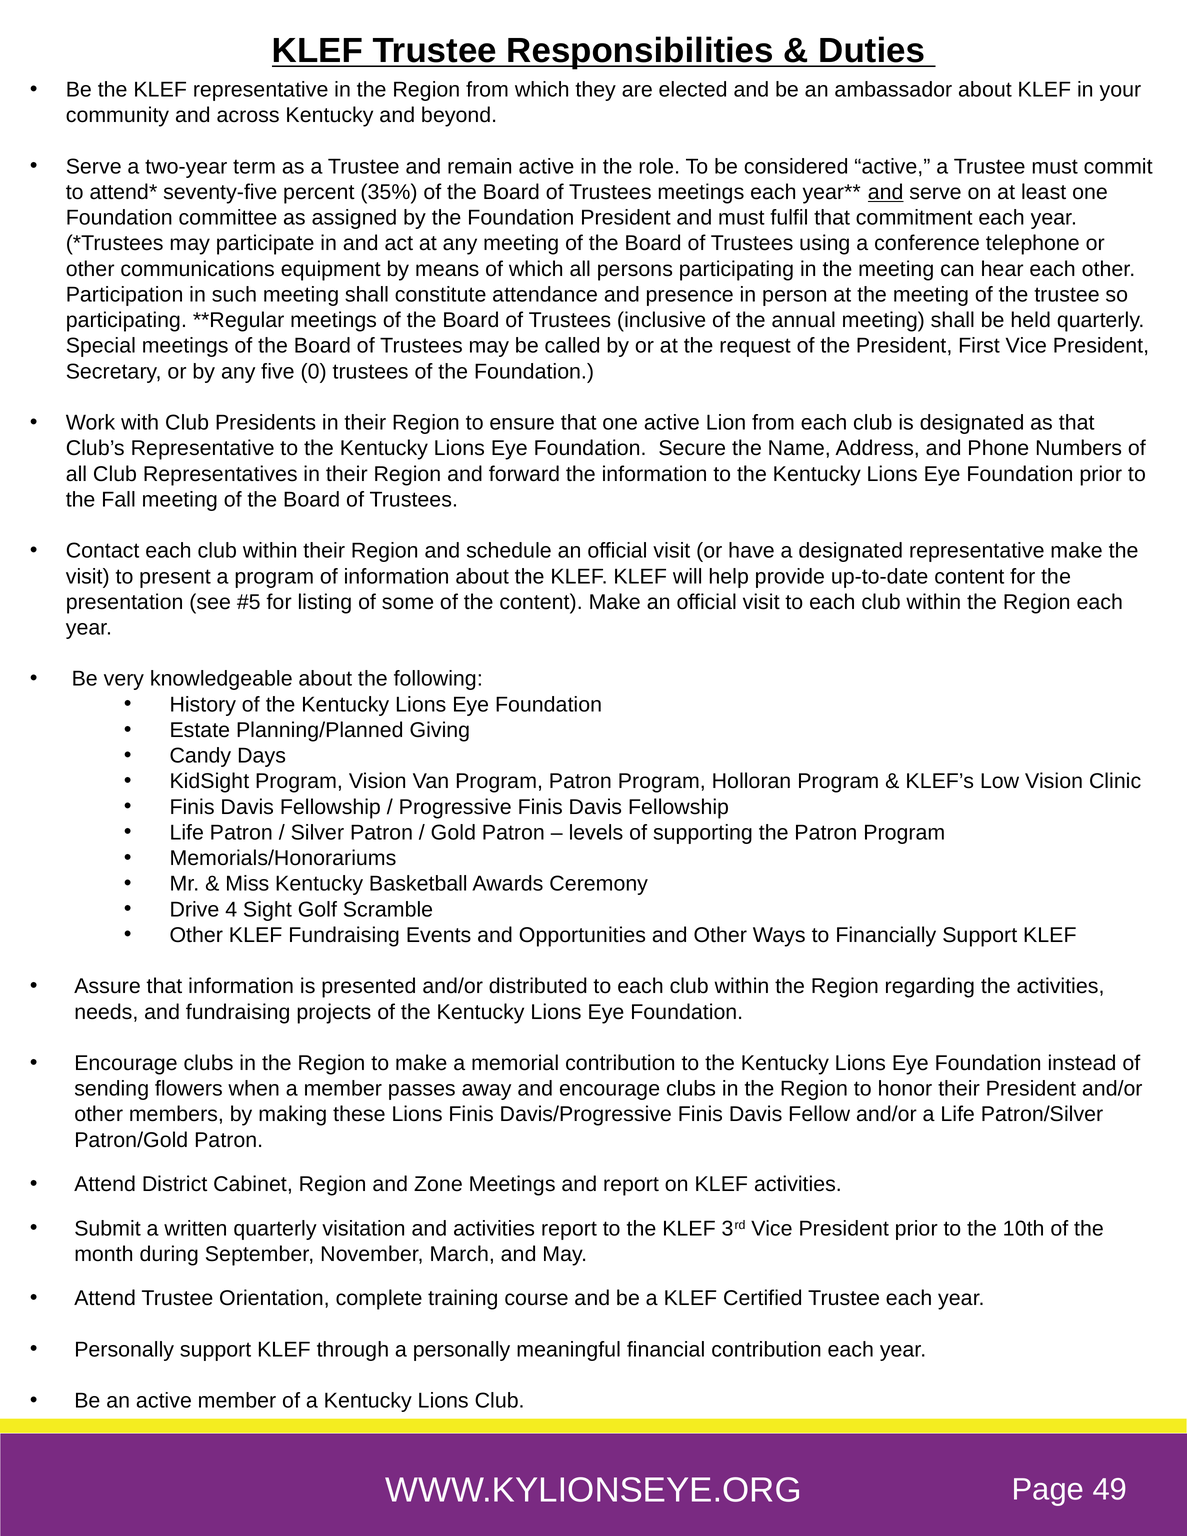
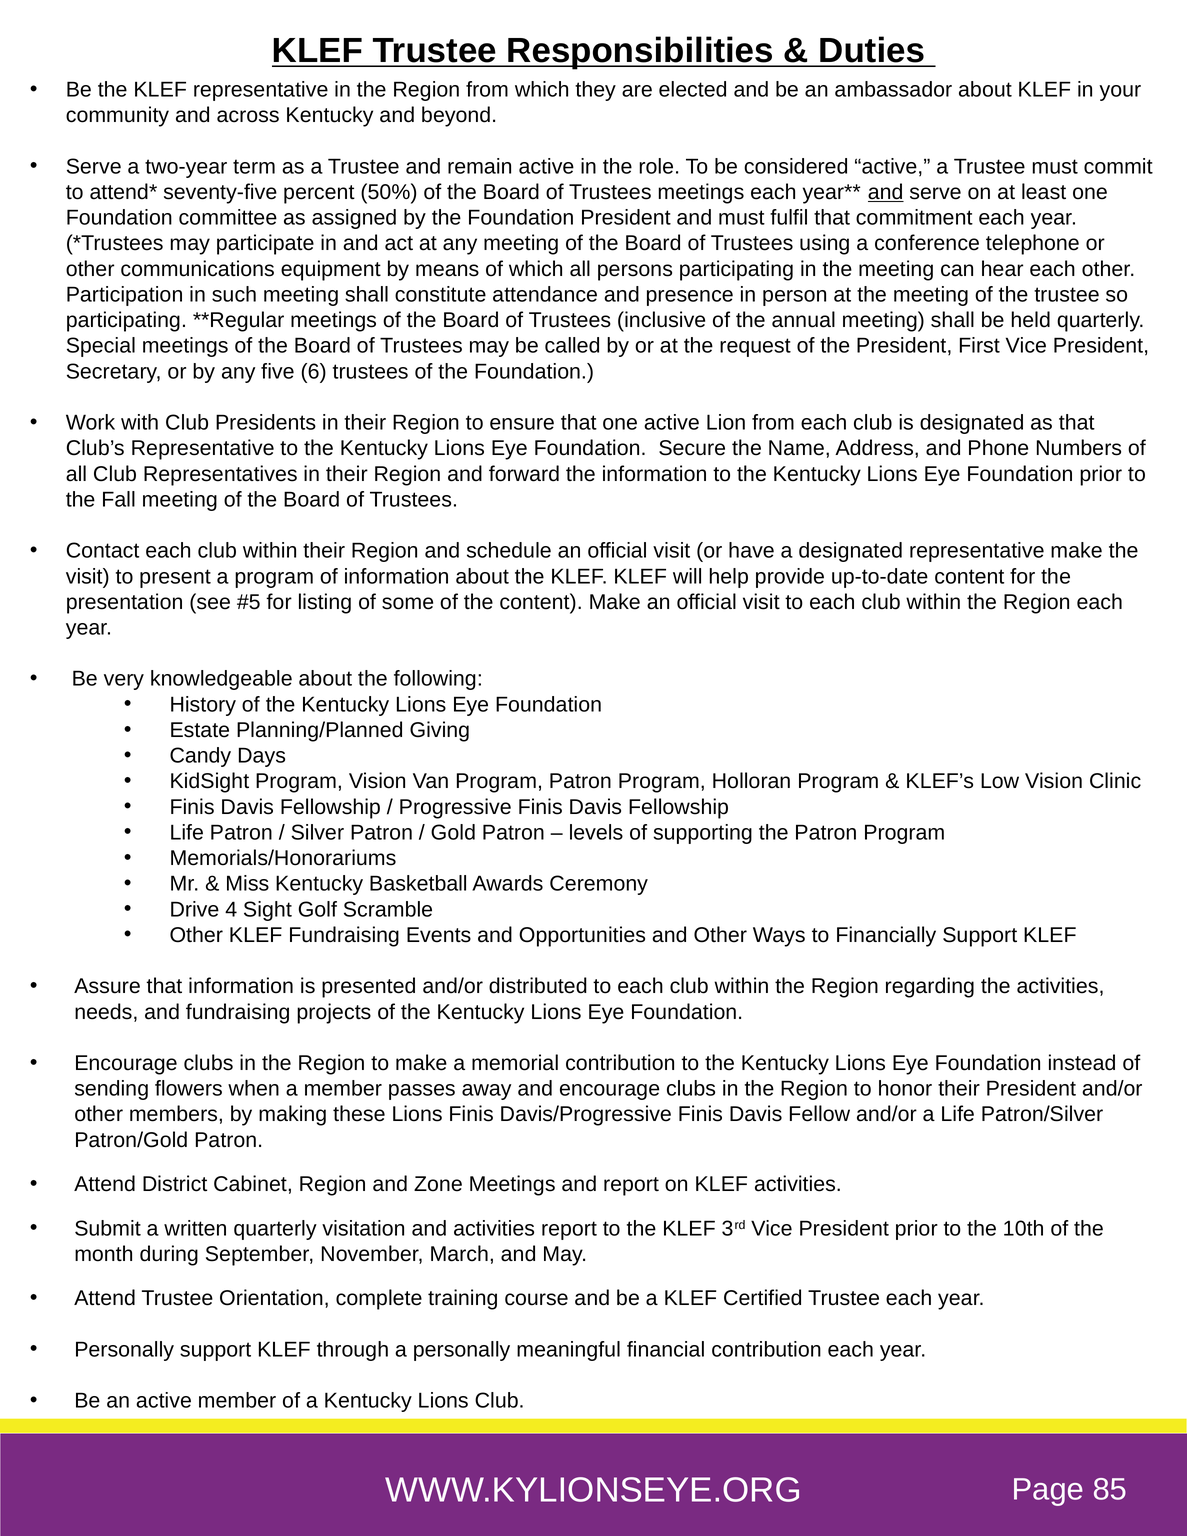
35%: 35% -> 50%
0: 0 -> 6
49: 49 -> 85
